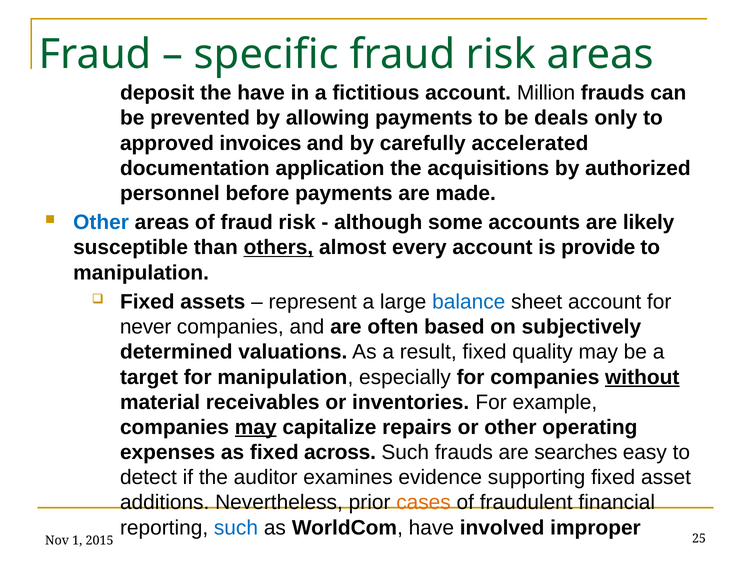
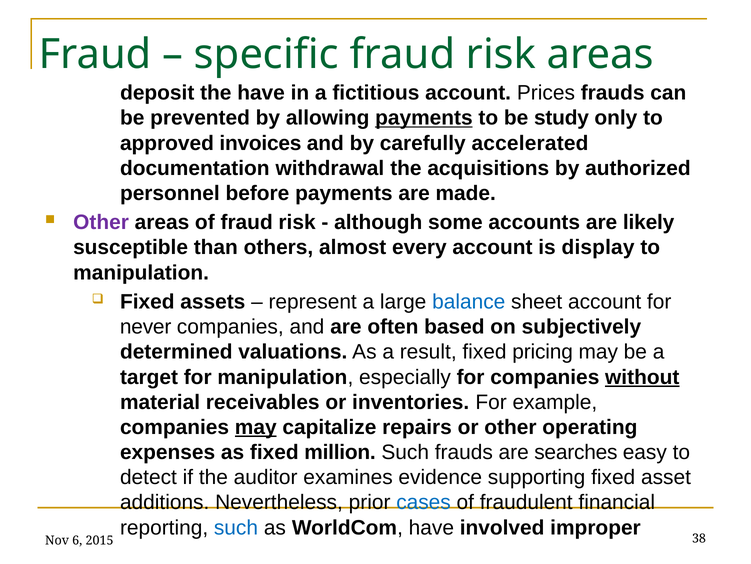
Million: Million -> Prices
payments at (424, 118) underline: none -> present
deals: deals -> study
application: application -> withdrawal
Other at (101, 222) colour: blue -> purple
others underline: present -> none
provide: provide -> display
quality: quality -> pricing
across: across -> million
cases colour: orange -> blue
1: 1 -> 6
25: 25 -> 38
